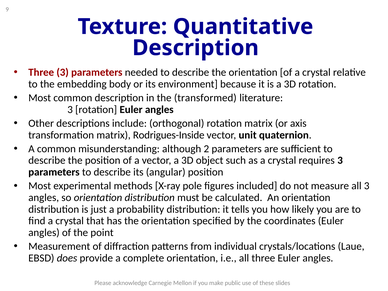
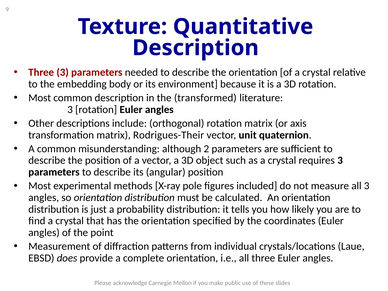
Rodrigues-Inside: Rodrigues-Inside -> Rodrigues-Their
